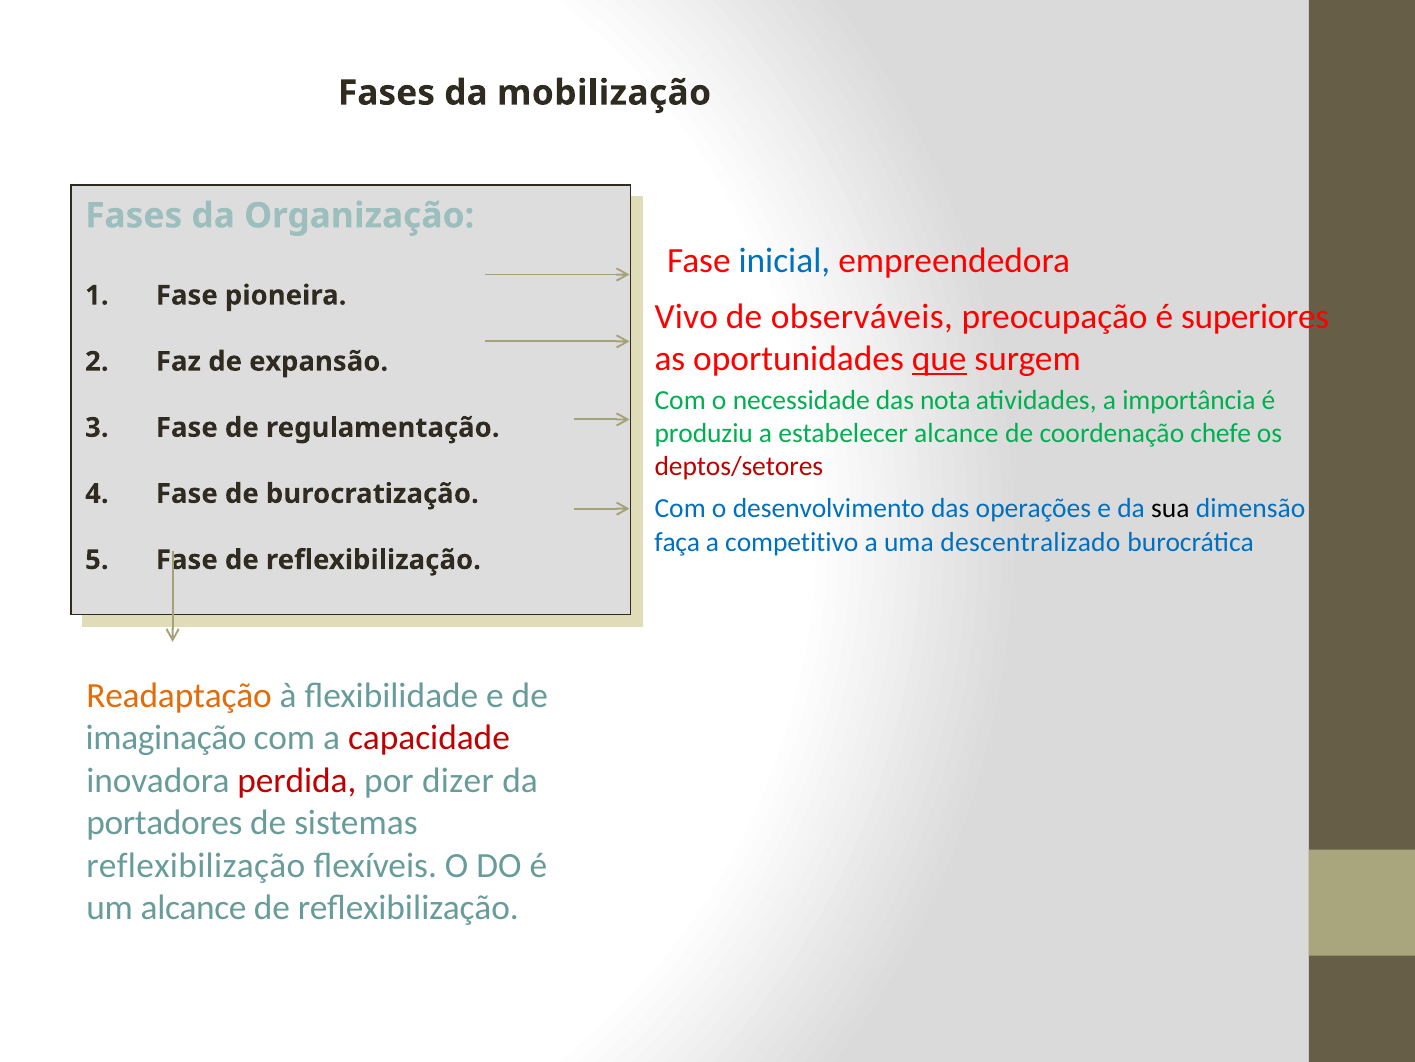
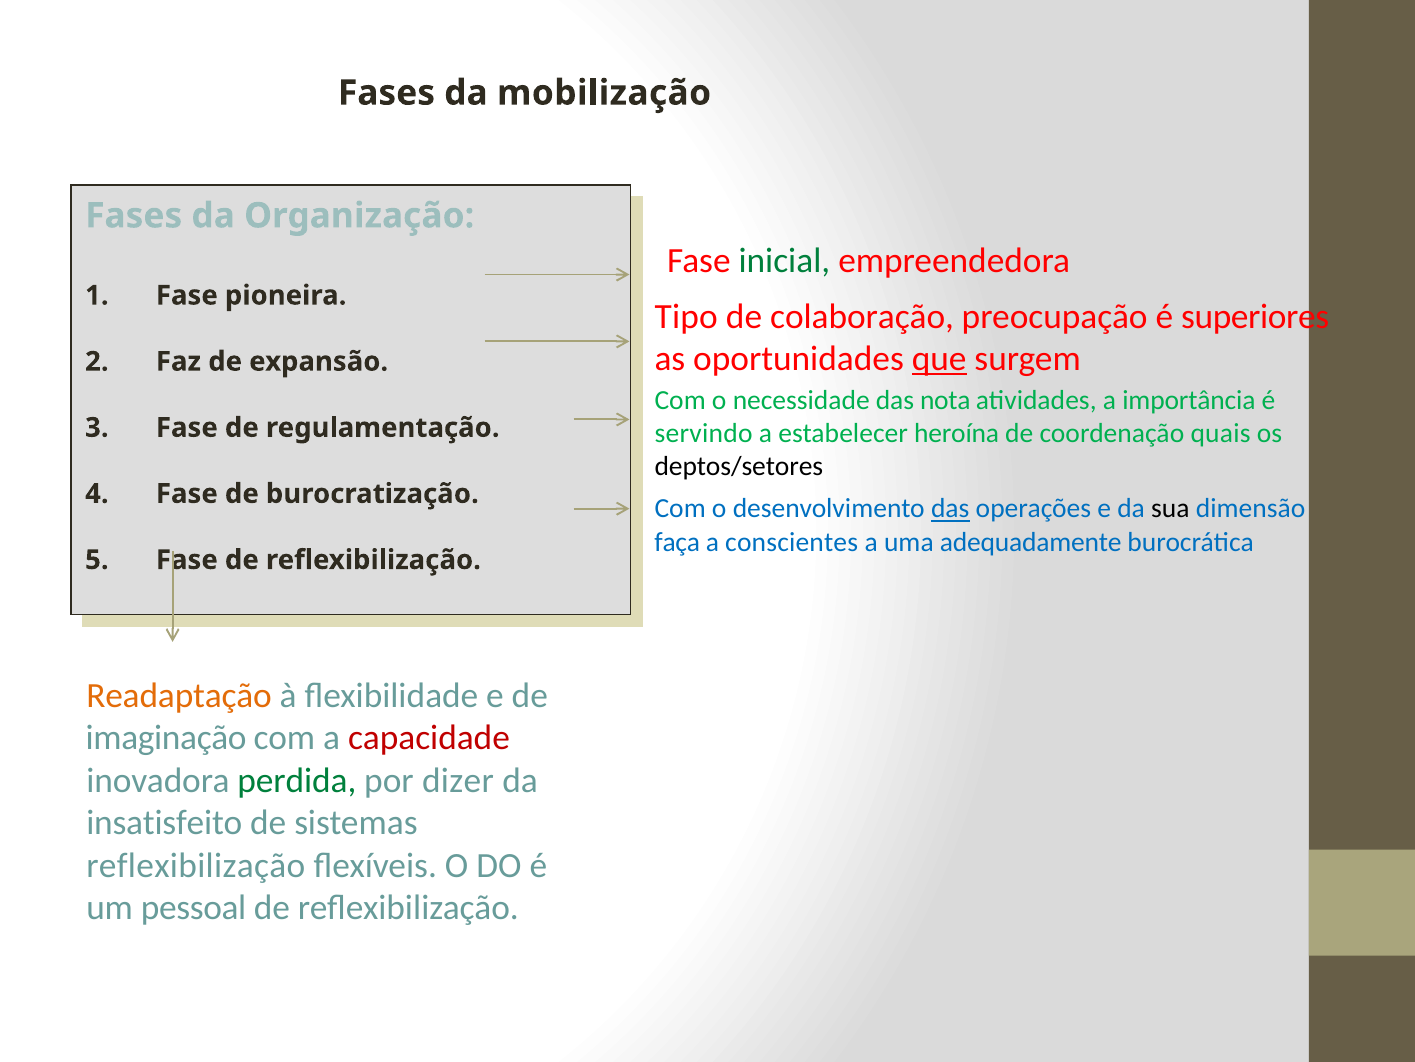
inicial colour: blue -> green
Vivo: Vivo -> Tipo
observáveis: observáveis -> colaboração
produziu: produziu -> servindo
estabelecer alcance: alcance -> heroína
chefe: chefe -> quais
deptos/setores colour: red -> black
das at (950, 509) underline: none -> present
competitivo: competitivo -> conscientes
descentralizado: descentralizado -> adequadamente
perdida colour: red -> green
portadores: portadores -> insatisfeito
um alcance: alcance -> pessoal
